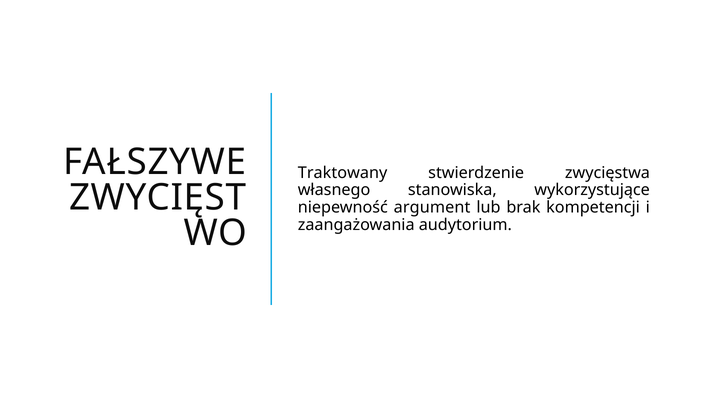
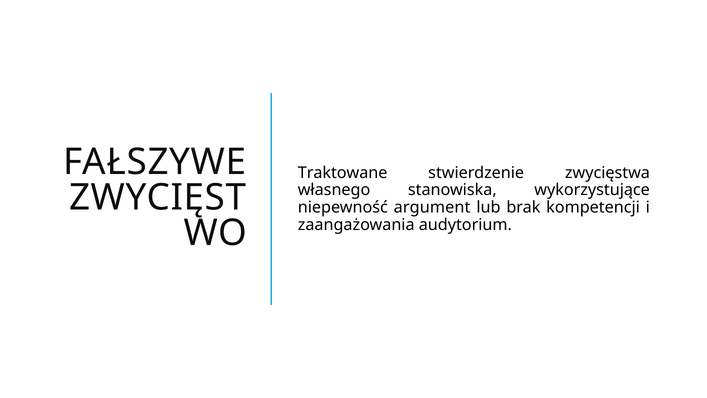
Traktowany: Traktowany -> Traktowane
